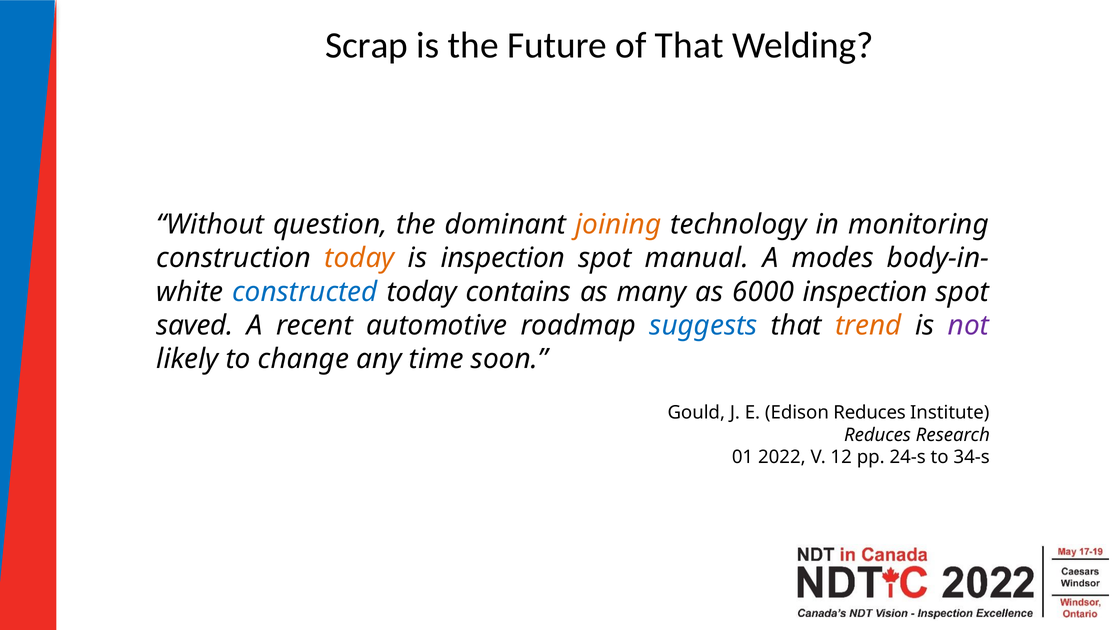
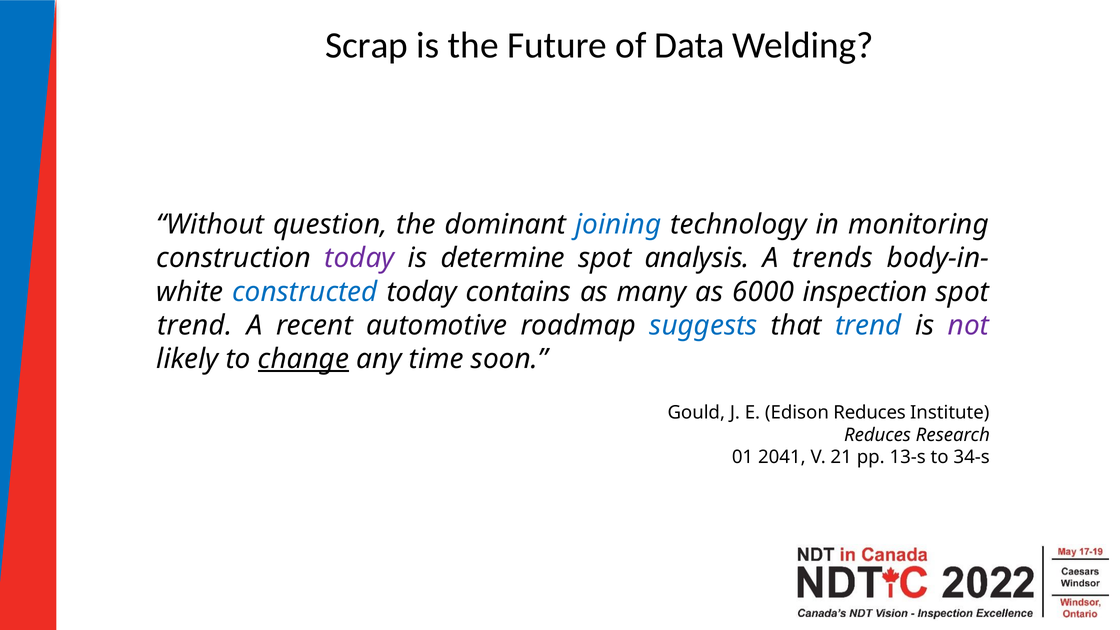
of That: That -> Data
joining colour: orange -> blue
today at (359, 258) colour: orange -> purple
is inspection: inspection -> determine
manual: manual -> analysis
modes: modes -> trends
saved at (195, 325): saved -> trend
trend at (868, 325) colour: orange -> blue
change underline: none -> present
2022: 2022 -> 2041
12: 12 -> 21
24-s: 24-s -> 13-s
